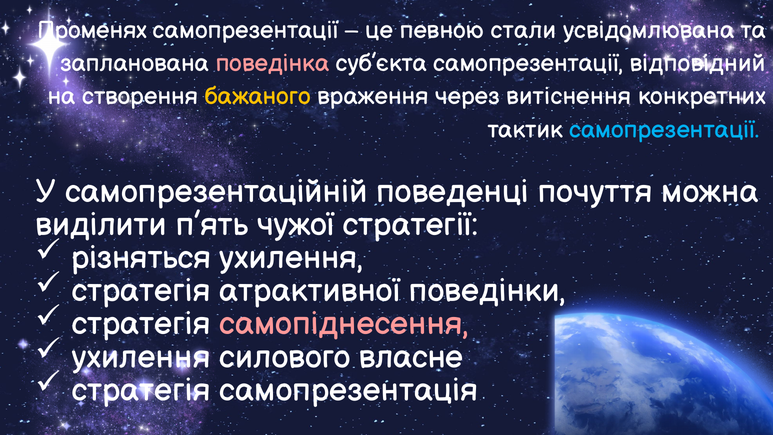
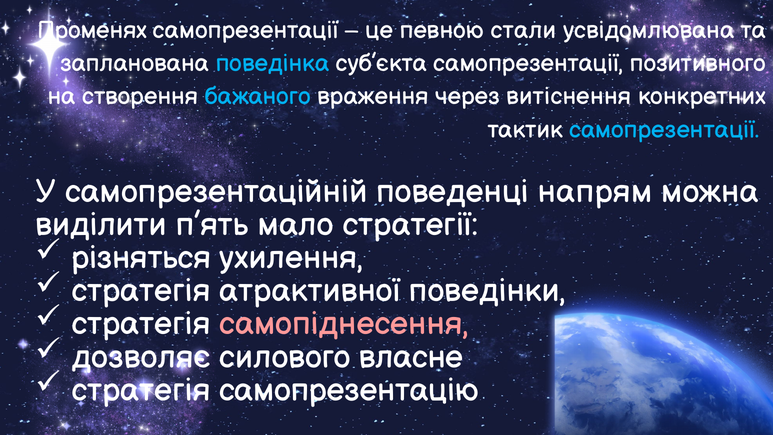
поведінка colour: pink -> light blue
відповідний: відповідний -> позитивного
бажаного colour: yellow -> light blue
почуття: почуття -> напрям
чужої: чужої -> мало
ухилення at (141, 357): ухилення -> дозволяє
самопрезентація: самопрезентація -> самопрезентацію
